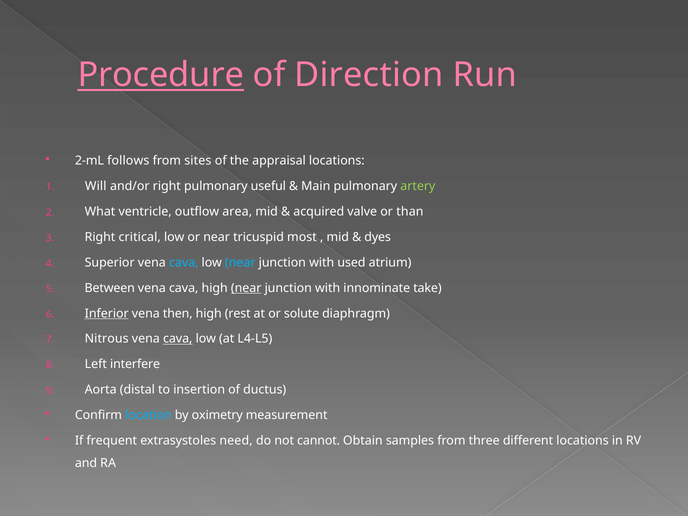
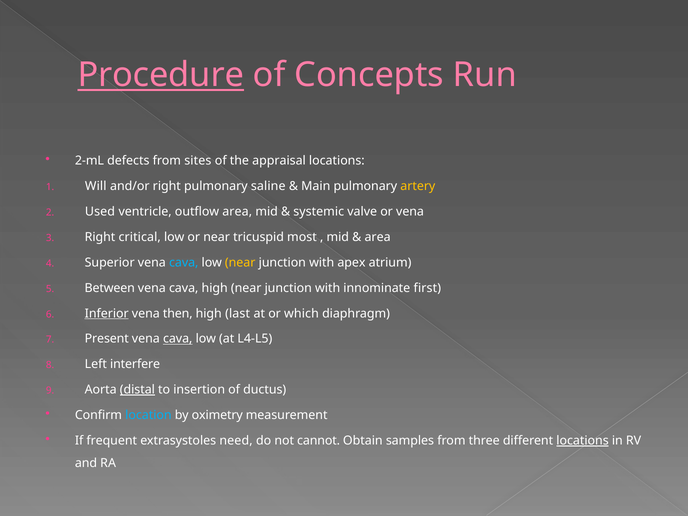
Direction: Direction -> Concepts
follows: follows -> defects
useful: useful -> saline
artery colour: light green -> yellow
What: What -> Used
acquired: acquired -> systemic
or than: than -> vena
dyes at (378, 237): dyes -> area
near at (240, 263) colour: light blue -> yellow
used: used -> apex
near at (246, 288) underline: present -> none
take: take -> first
rest: rest -> last
solute: solute -> which
Nitrous: Nitrous -> Present
distal underline: none -> present
locations at (583, 441) underline: none -> present
